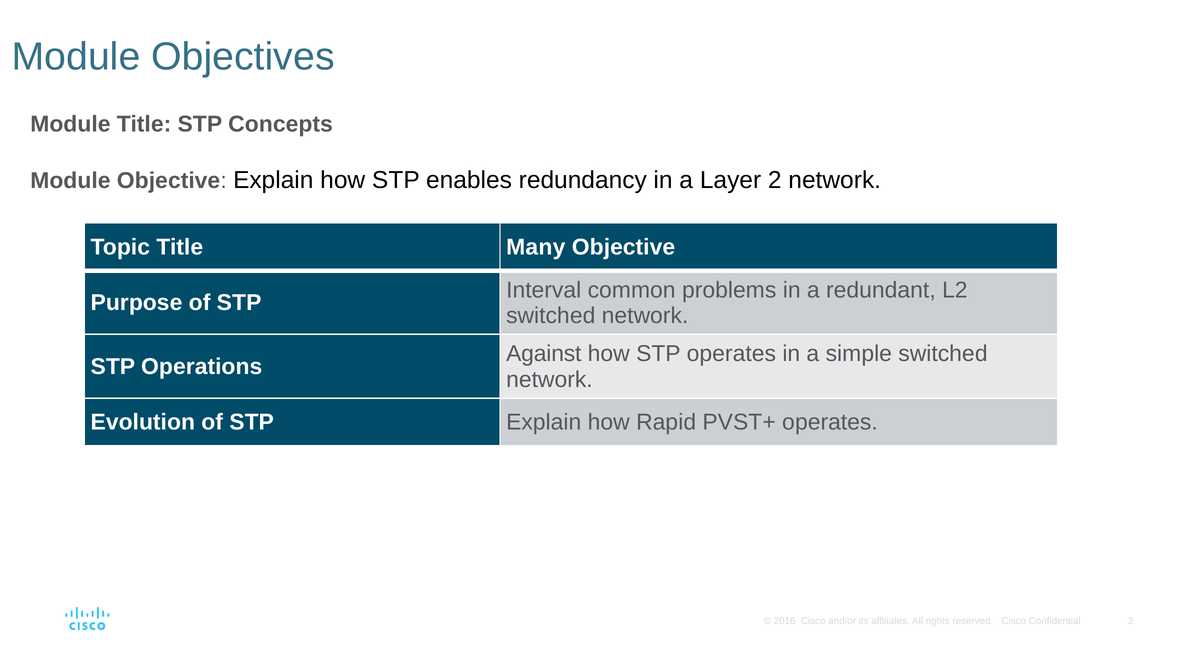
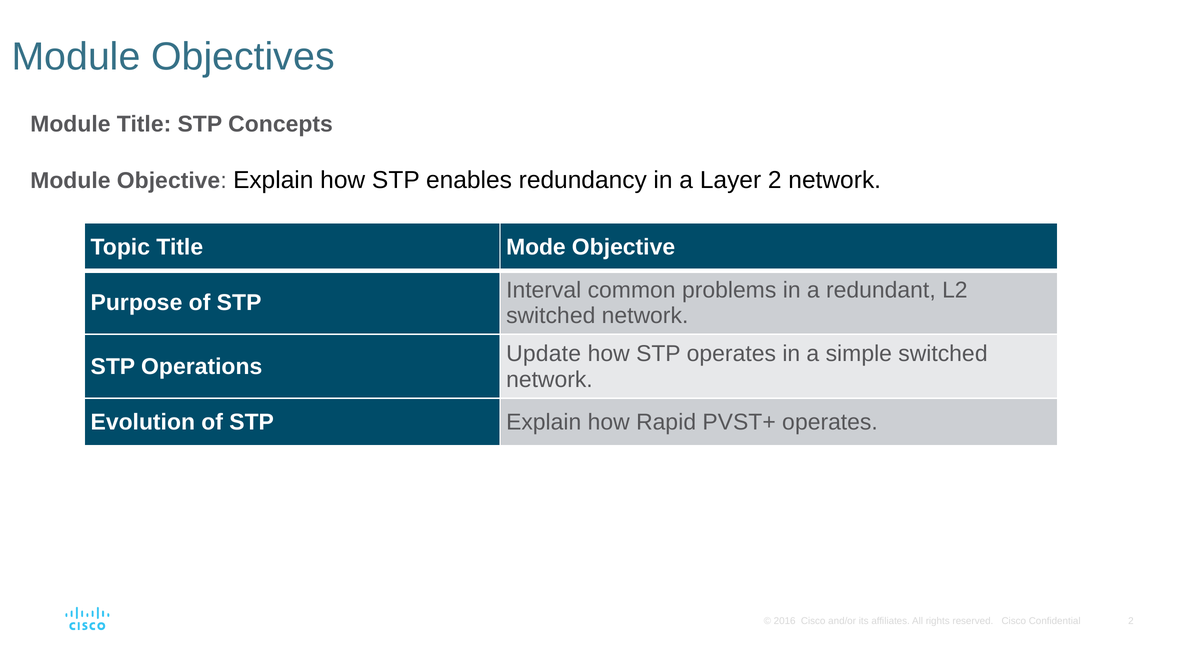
Many: Many -> Mode
Against: Against -> Update
